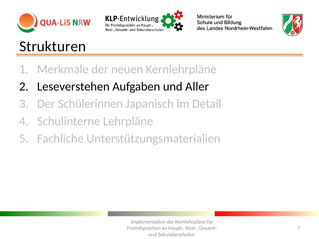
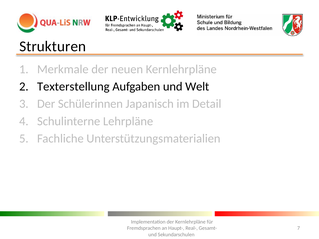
Leseverstehen: Leseverstehen -> Texterstellung
Aller: Aller -> Welt
